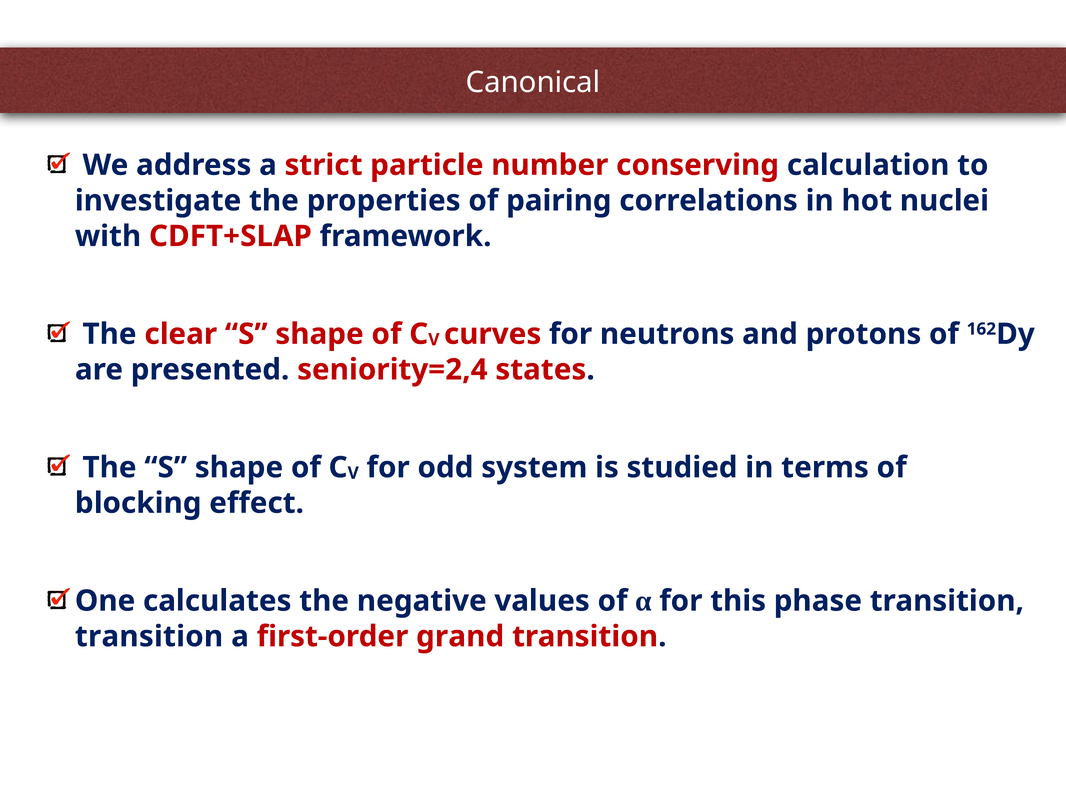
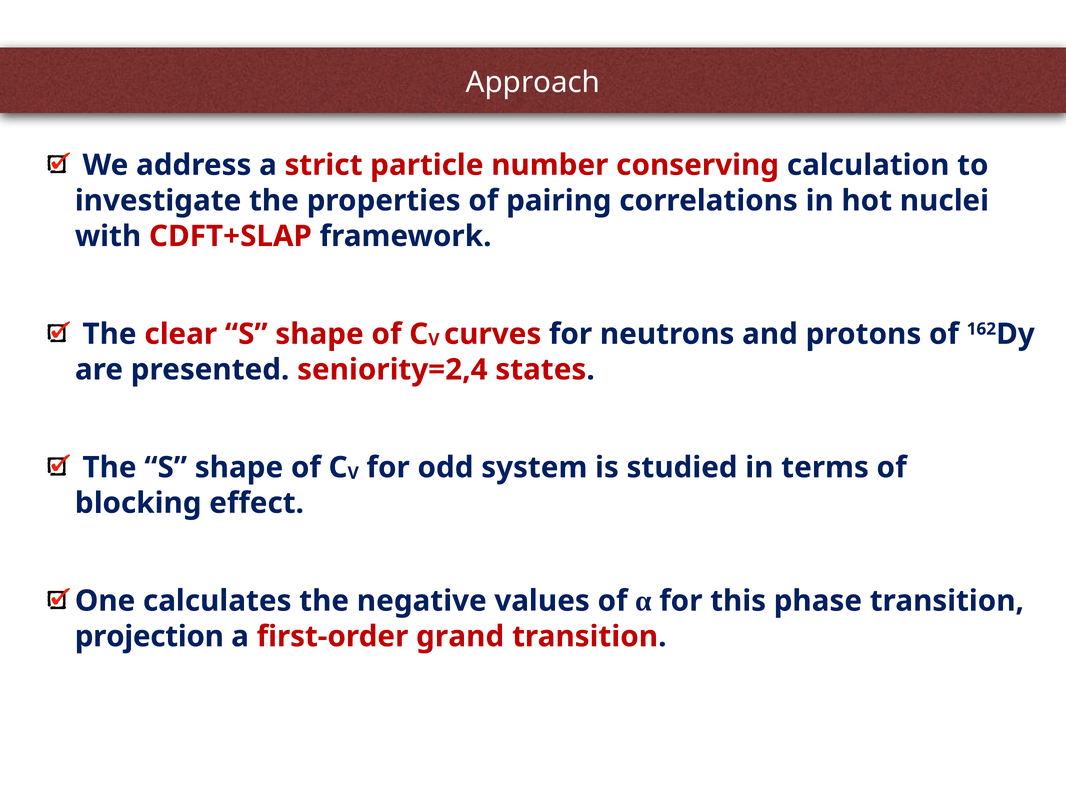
Canonical: Canonical -> Approach
transition at (149, 636): transition -> projection
